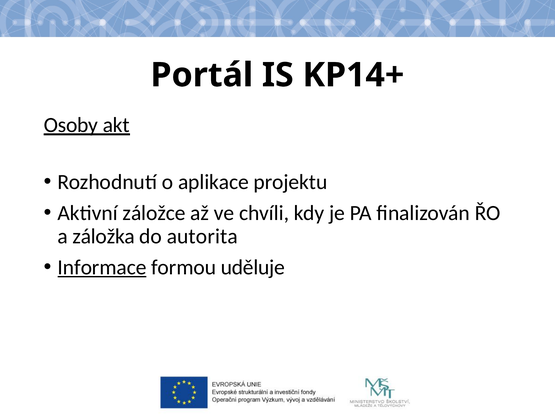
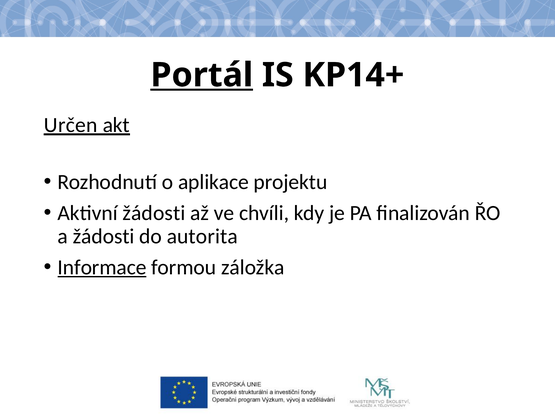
Portál underline: none -> present
Osoby: Osoby -> Určen
Aktivní záložce: záložce -> žádosti
a záložka: záložka -> žádosti
uděluje: uděluje -> záložka
